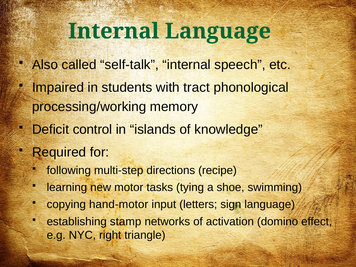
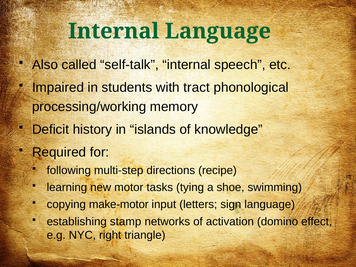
control: control -> history
hand-motor: hand-motor -> make-motor
